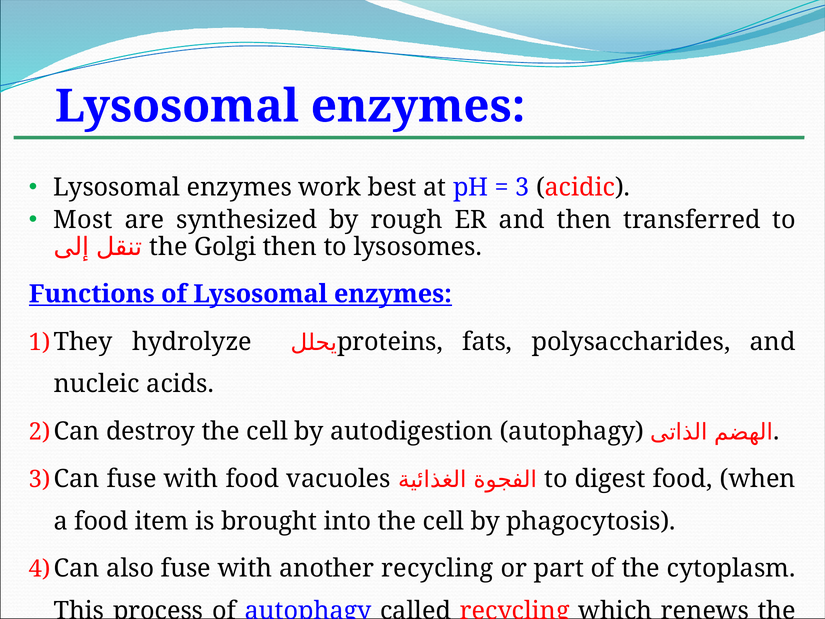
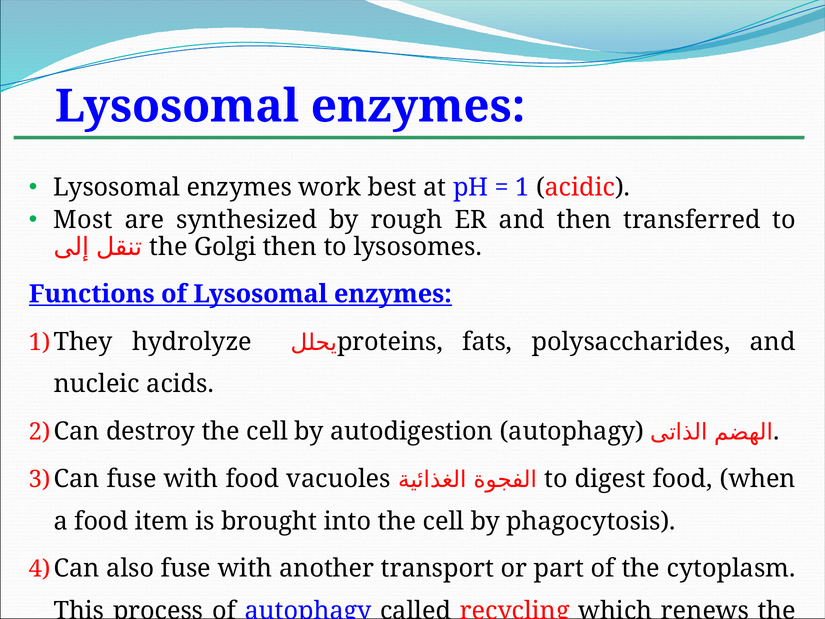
3: 3 -> 1
another recycling: recycling -> transport
